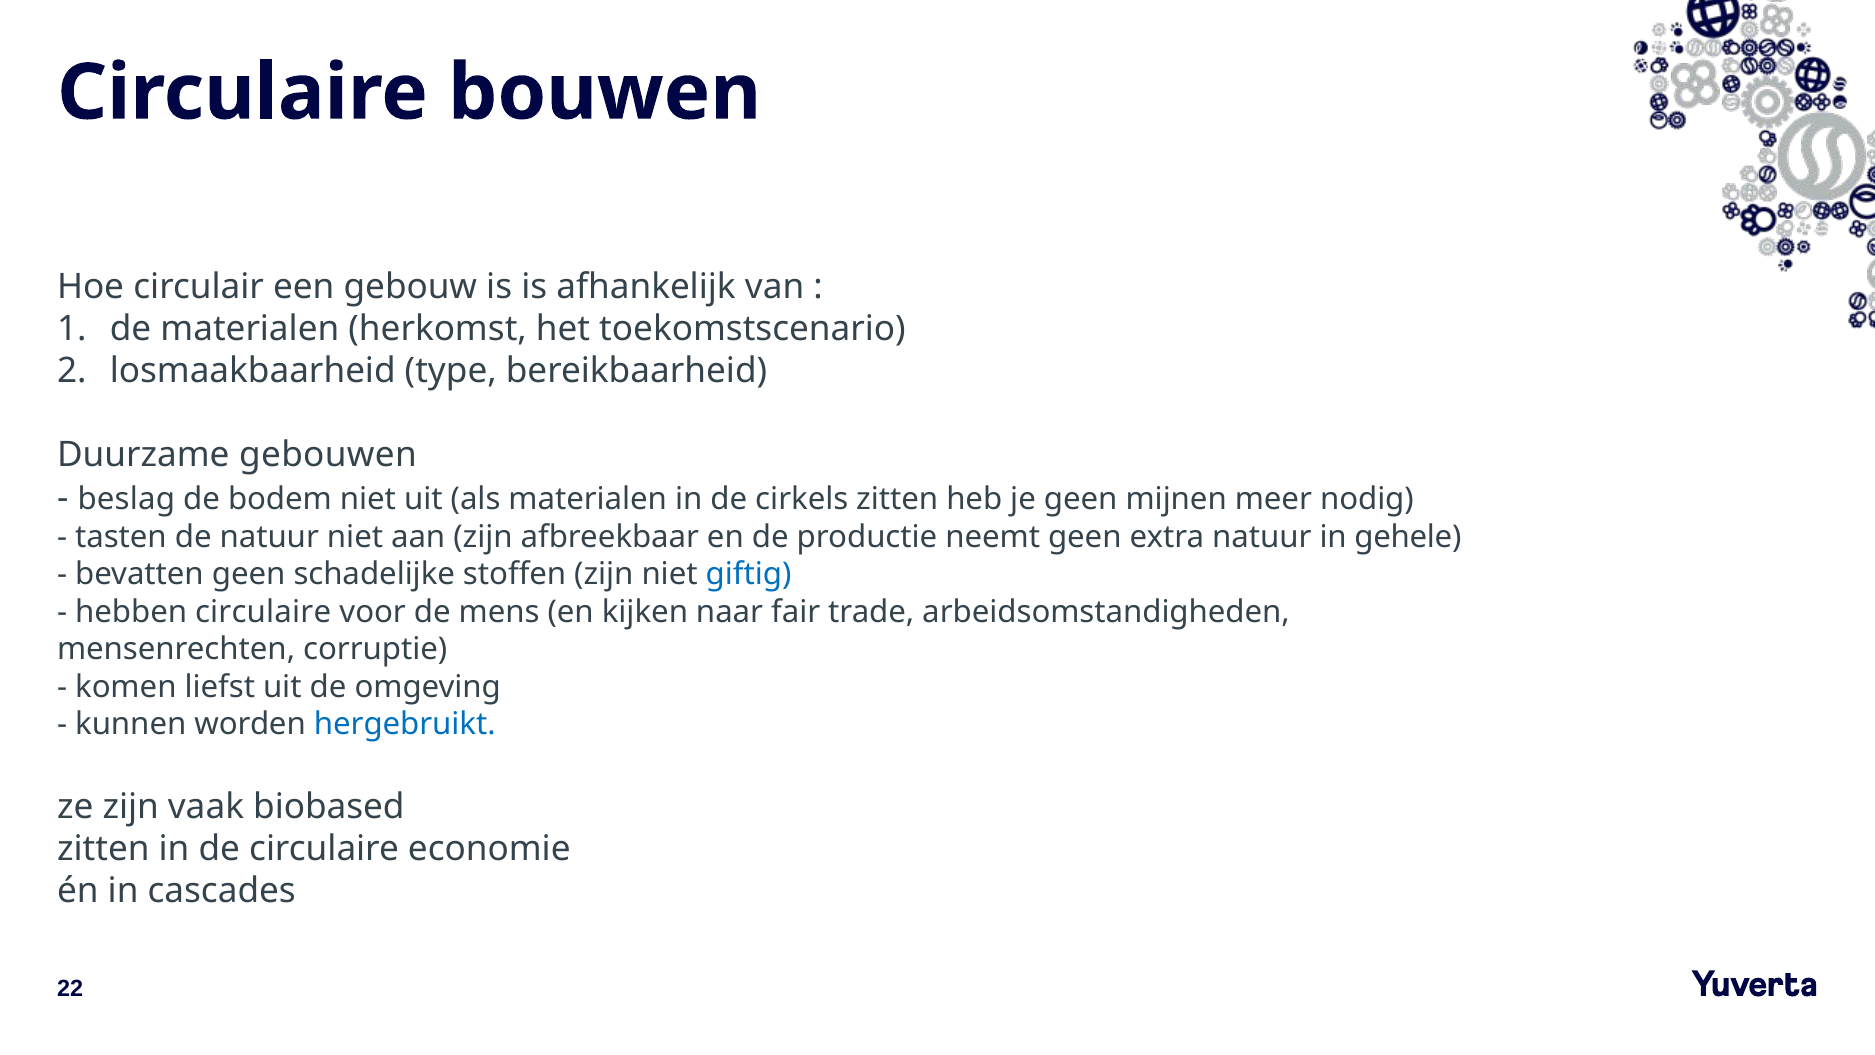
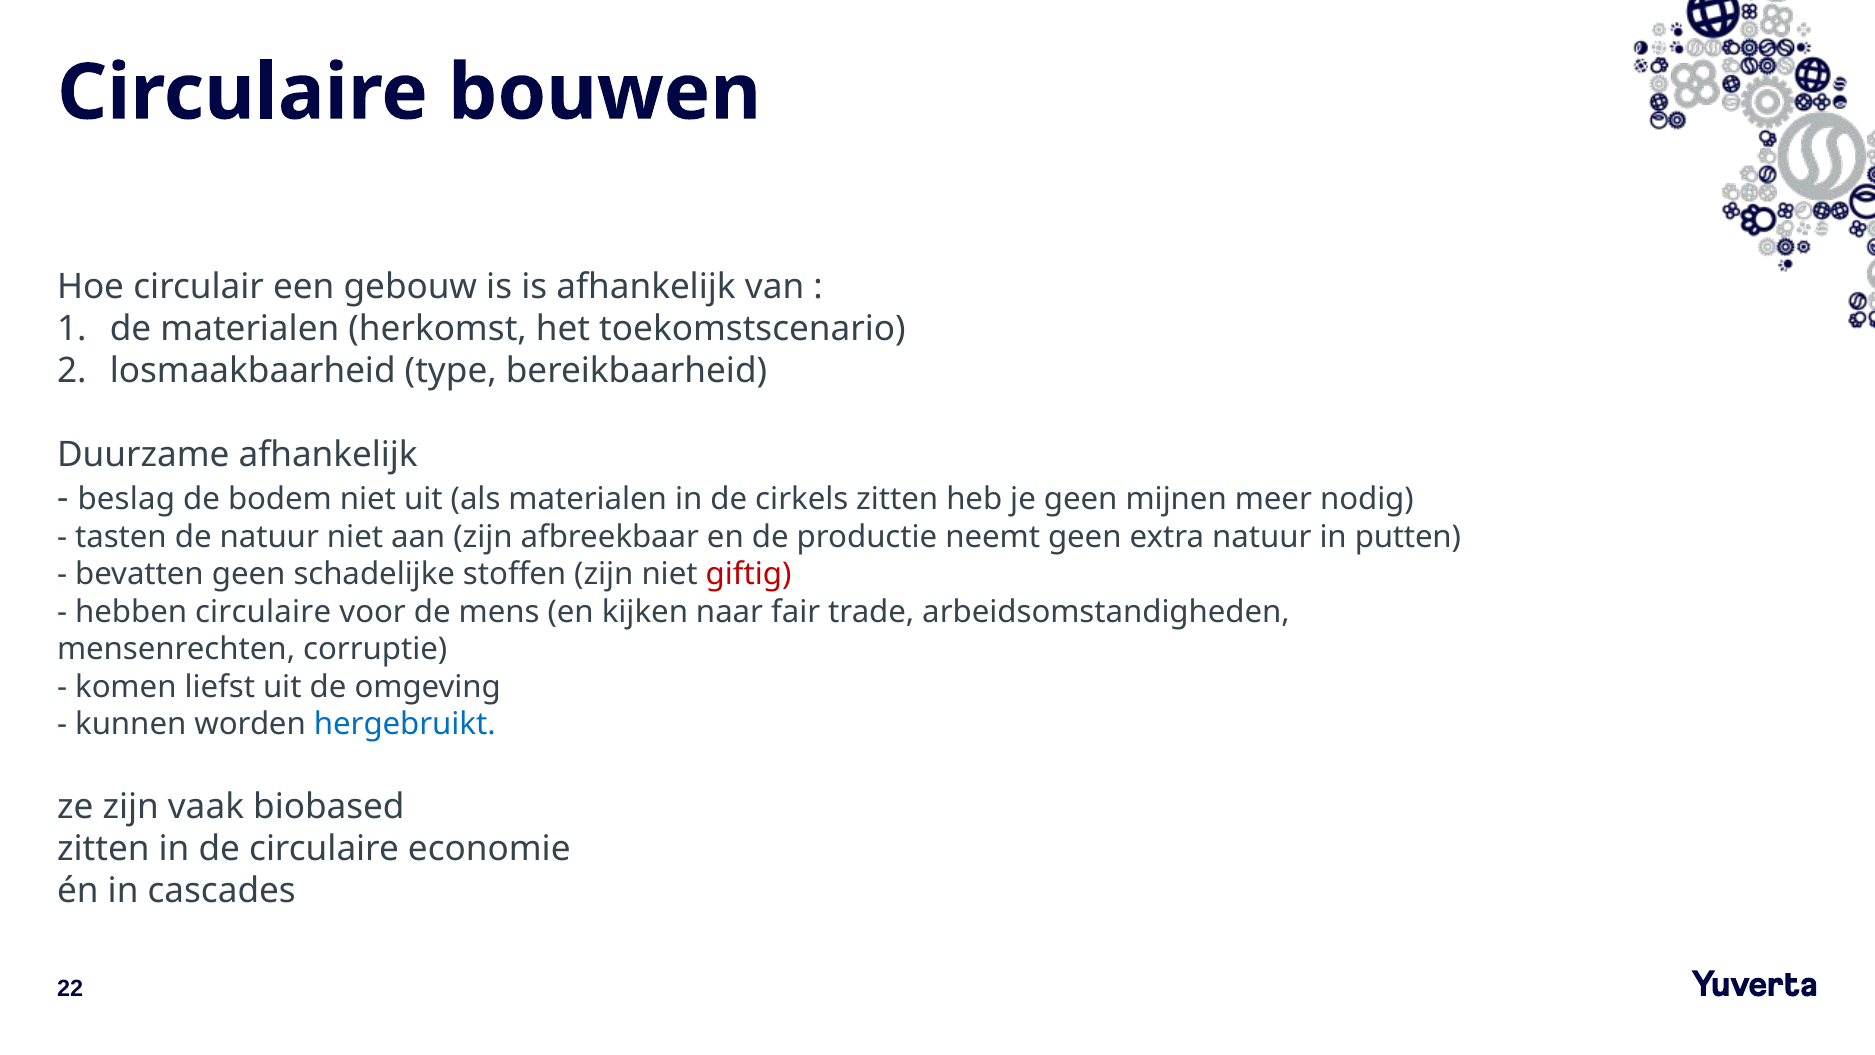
Duurzame gebouwen: gebouwen -> afhankelijk
gehele: gehele -> putten
giftig colour: blue -> red
